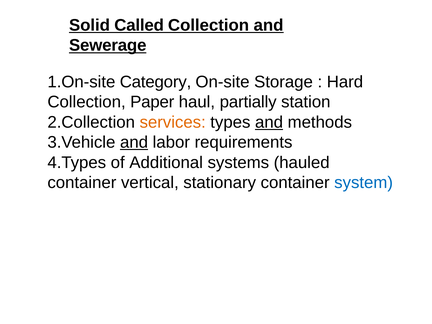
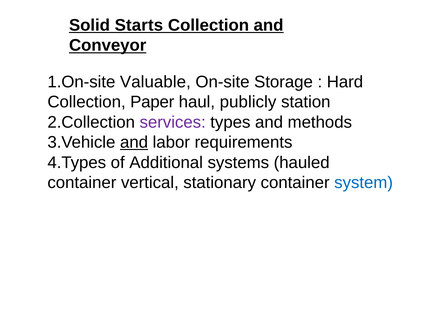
Called: Called -> Starts
Sewerage: Sewerage -> Conveyor
Category: Category -> Valuable
partially: partially -> publicly
services colour: orange -> purple
and at (269, 122) underline: present -> none
